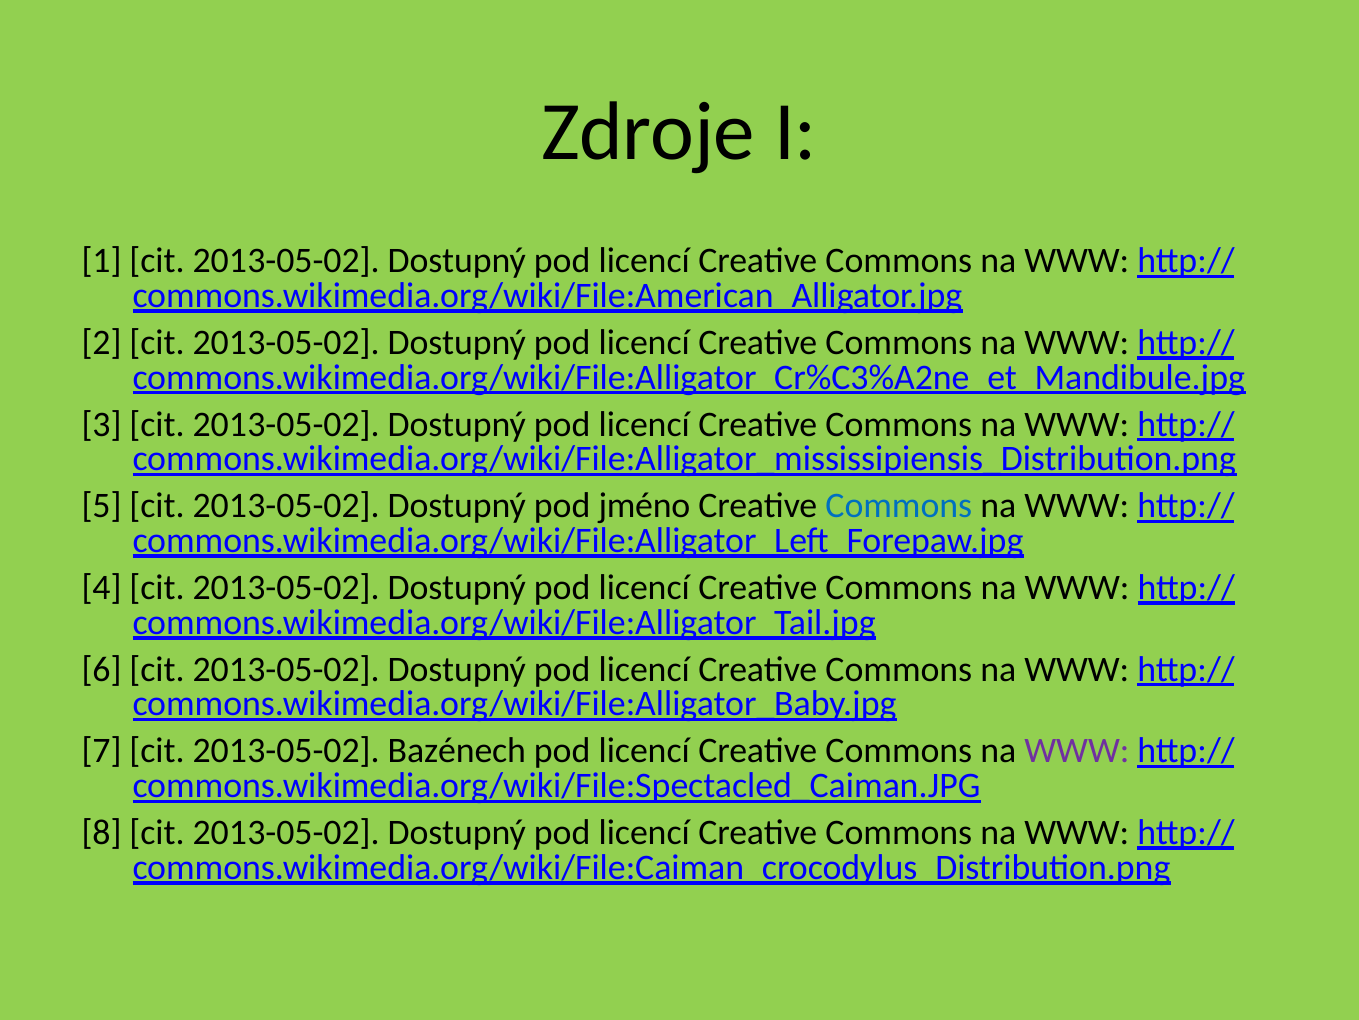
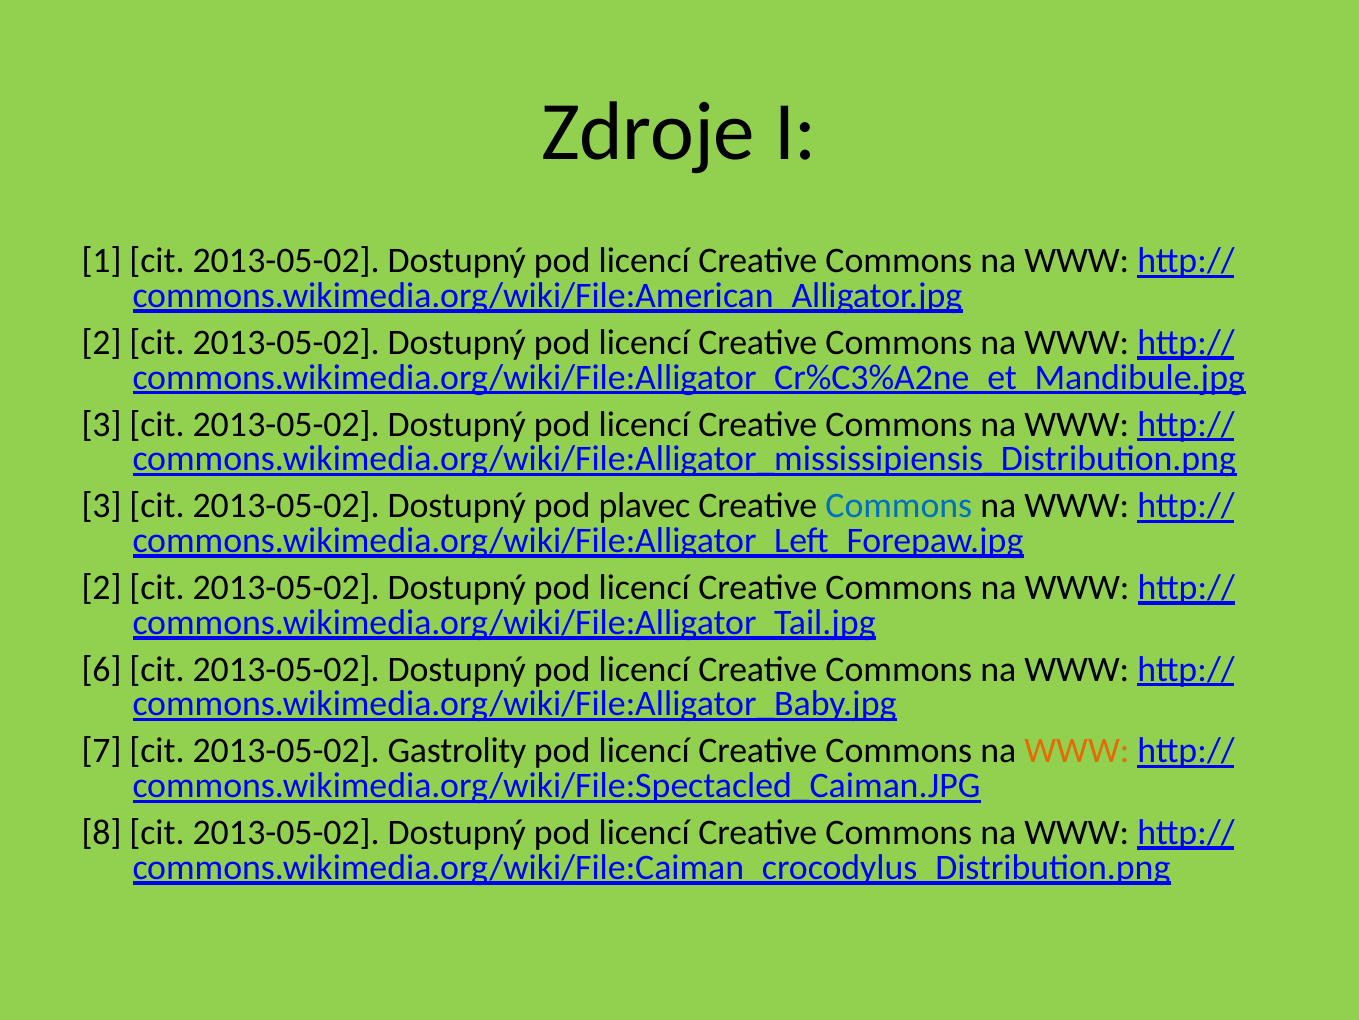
5 at (102, 506): 5 -> 3
jméno: jméno -> plavec
4 at (102, 587): 4 -> 2
Bazénech: Bazénech -> Gastrolity
WWW at (1077, 750) colour: purple -> orange
